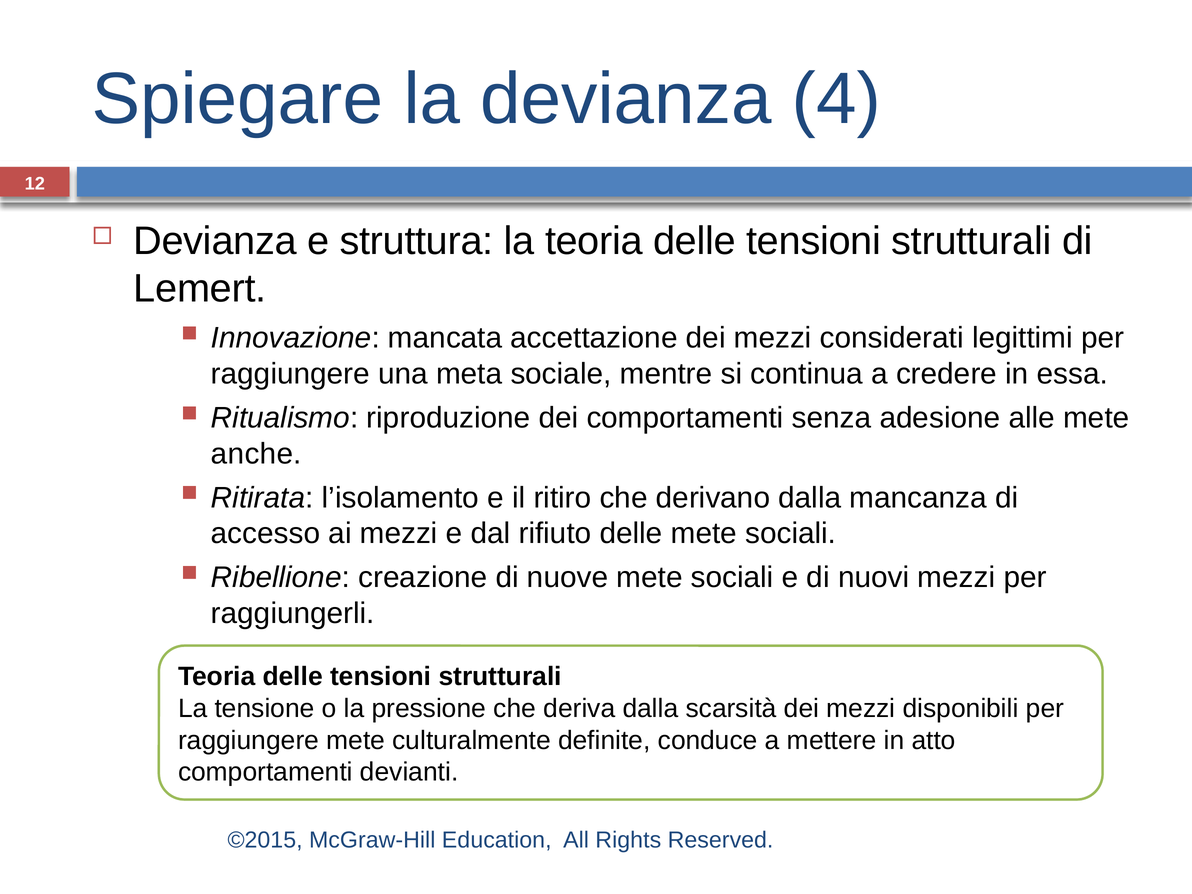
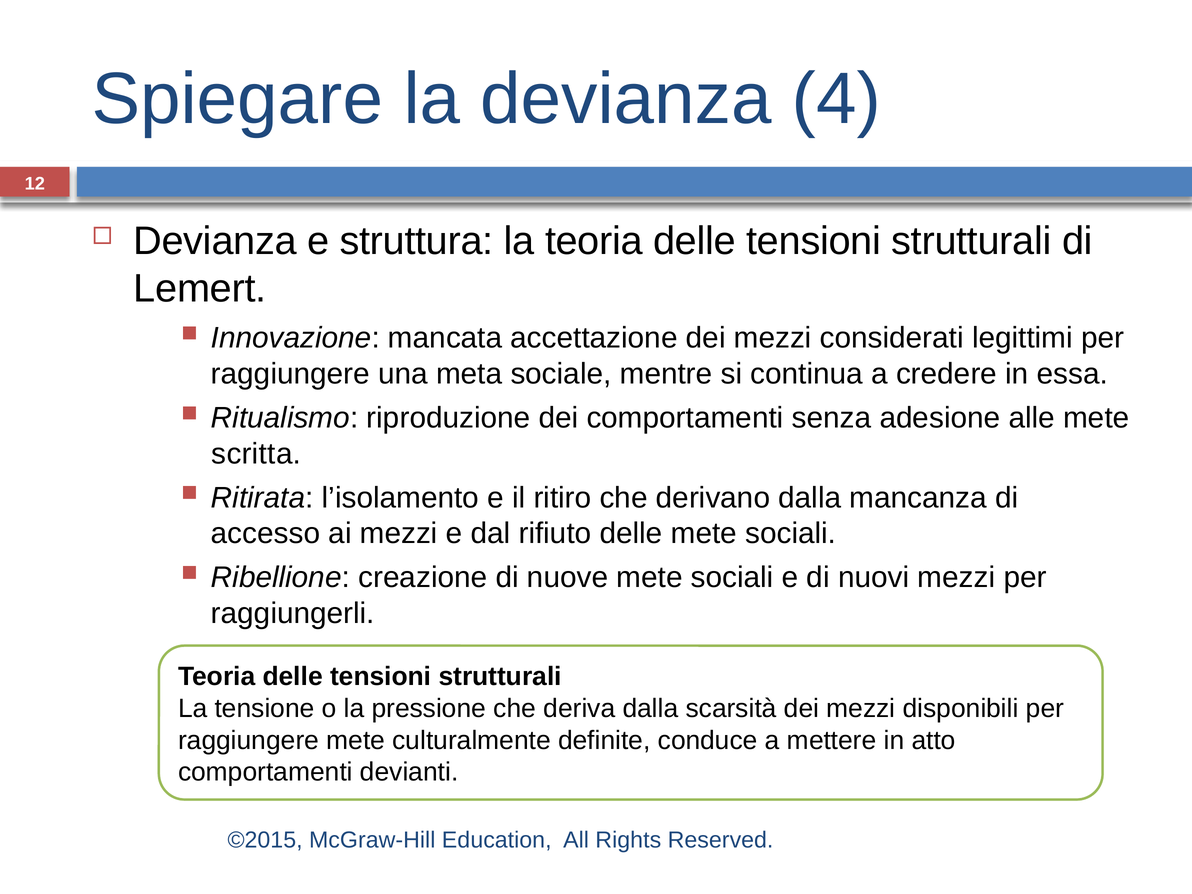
anche: anche -> scritta
